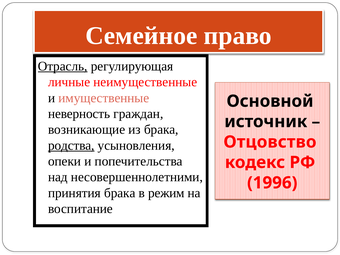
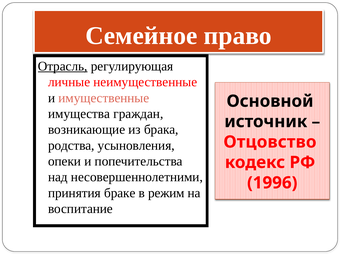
неверность: неверность -> имущества
родства underline: present -> none
принятия брака: брака -> браке
